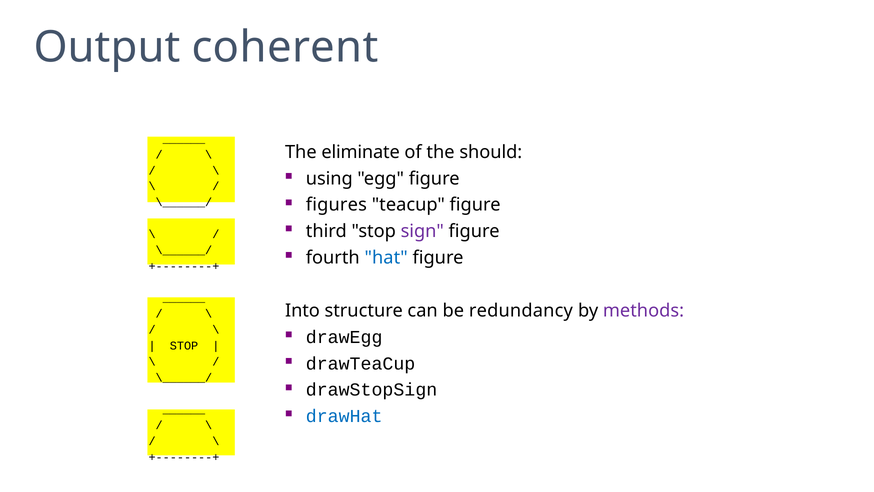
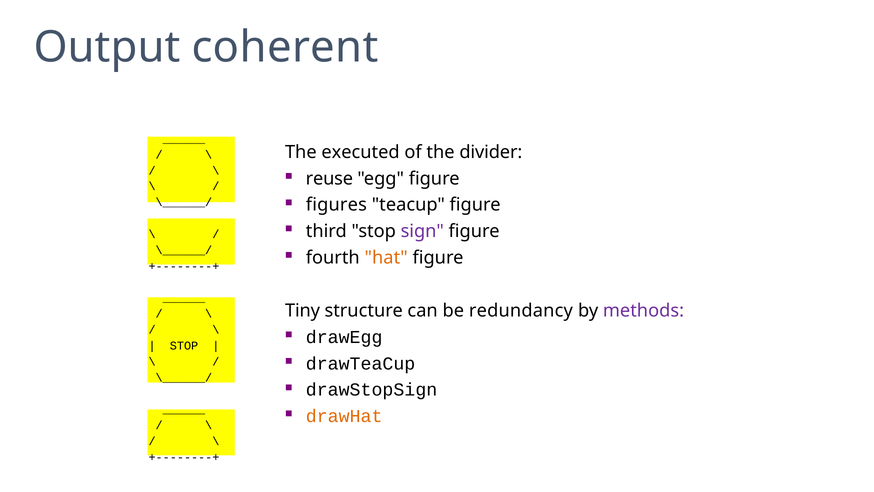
eliminate: eliminate -> executed
should: should -> divider
using: using -> reuse
hat colour: blue -> orange
Into: Into -> Tiny
drawHat colour: blue -> orange
